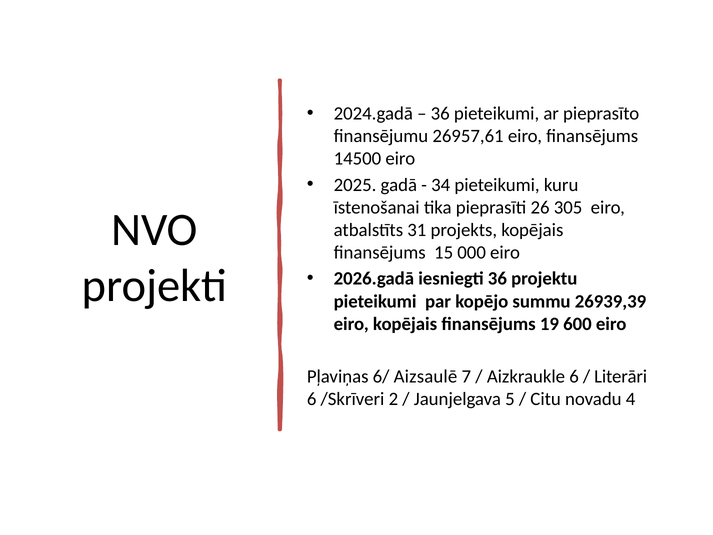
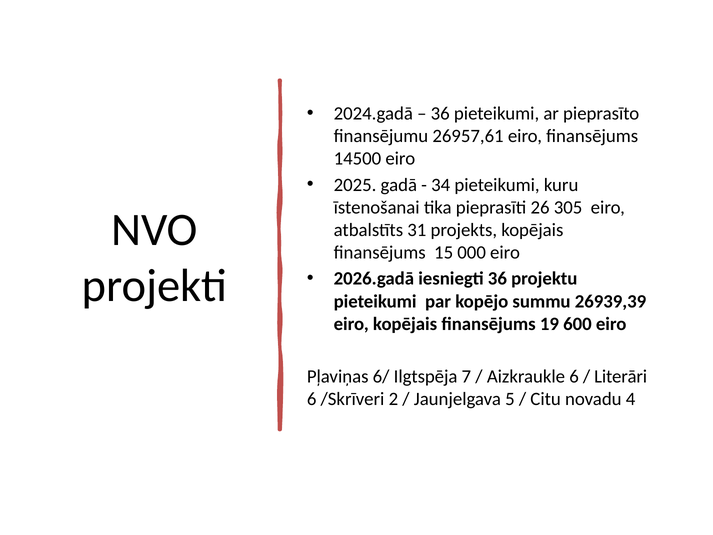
Aizsaulē: Aizsaulē -> Ilgtspēja
